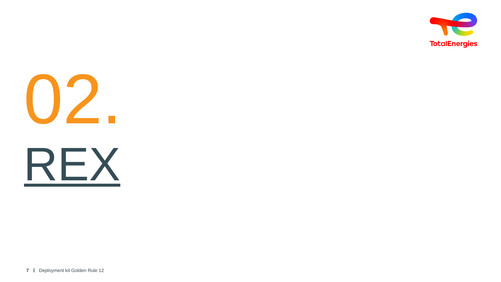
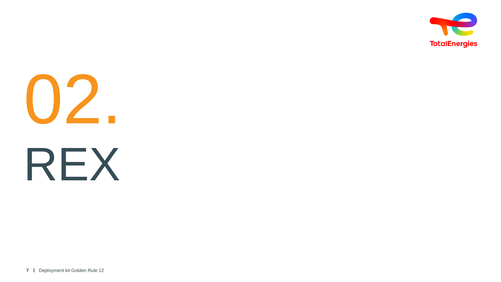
REX underline: present -> none
